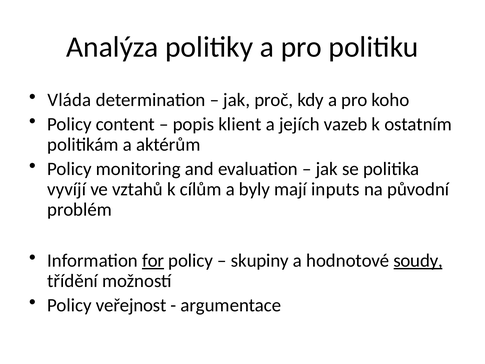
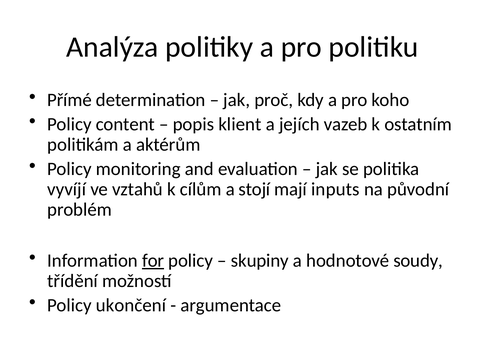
Vláda: Vláda -> Přímé
byly: byly -> stojí
soudy underline: present -> none
veřejnost: veřejnost -> ukončení
